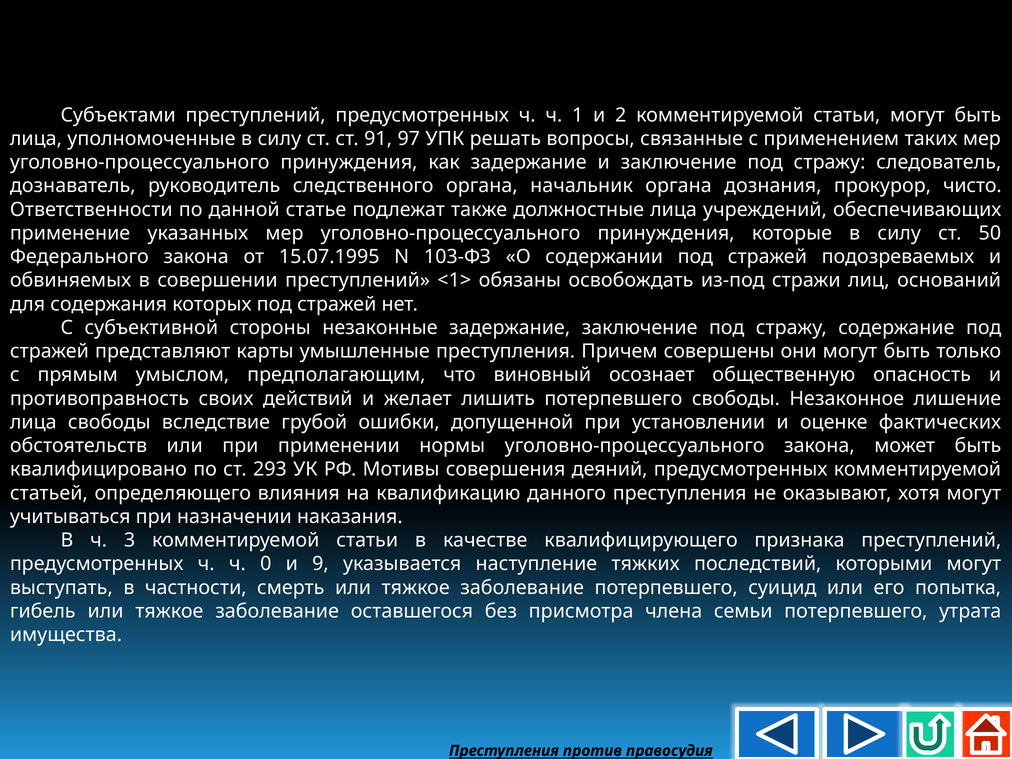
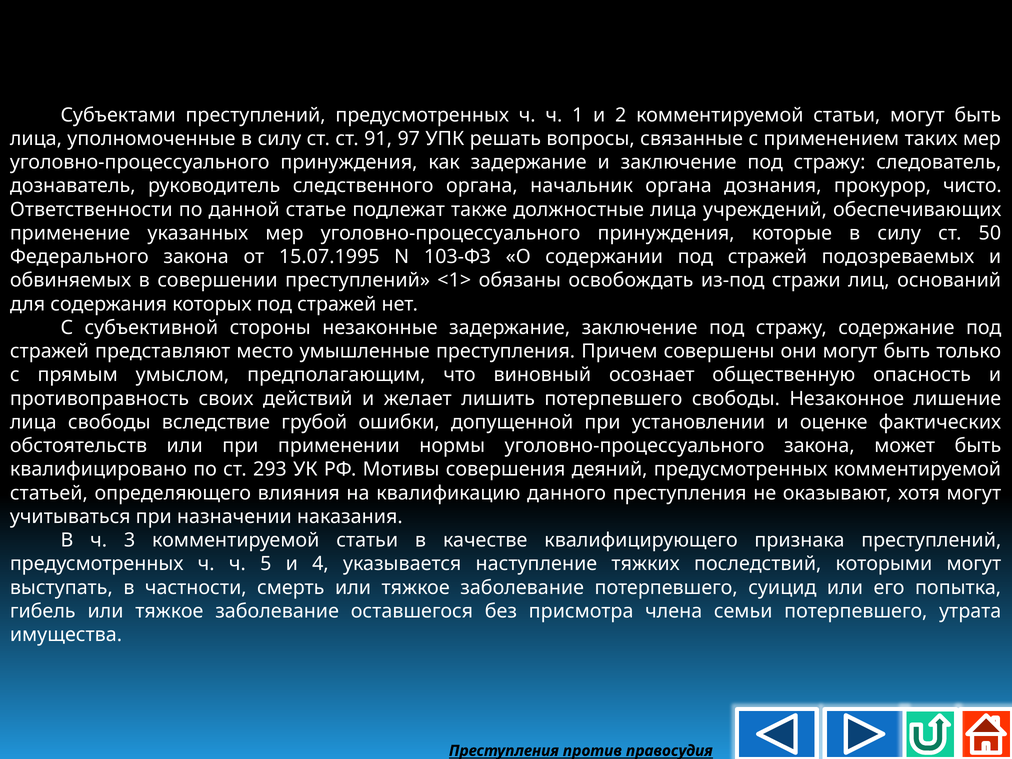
карты: карты -> место
0: 0 -> 5
9: 9 -> 4
